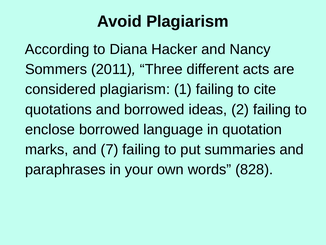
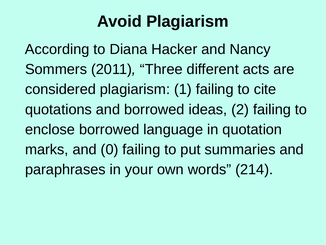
7: 7 -> 0
828: 828 -> 214
